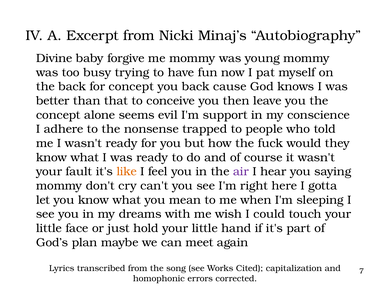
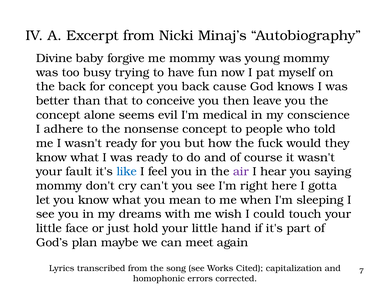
support: support -> medical
nonsense trapped: trapped -> concept
like colour: orange -> blue
